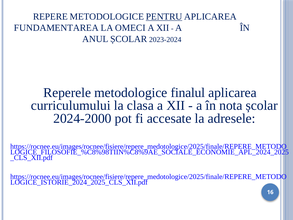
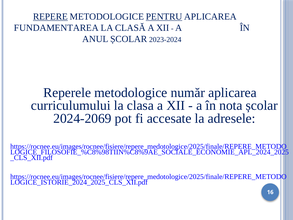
REPERE underline: none -> present
OMECI: OMECI -> CLASĂ
finalul: finalul -> număr
2024-2000: 2024-2000 -> 2024-2069
